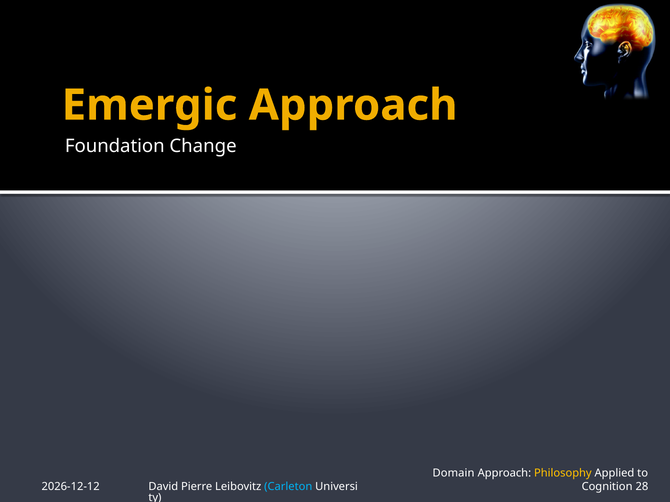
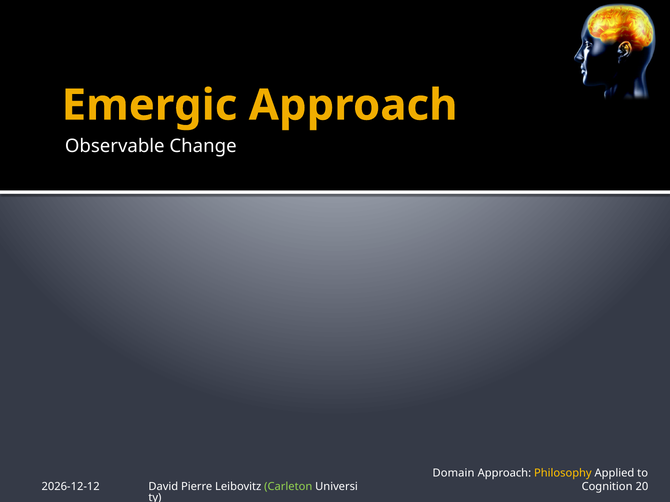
Foundation: Foundation -> Observable
Carleton colour: light blue -> light green
28: 28 -> 20
